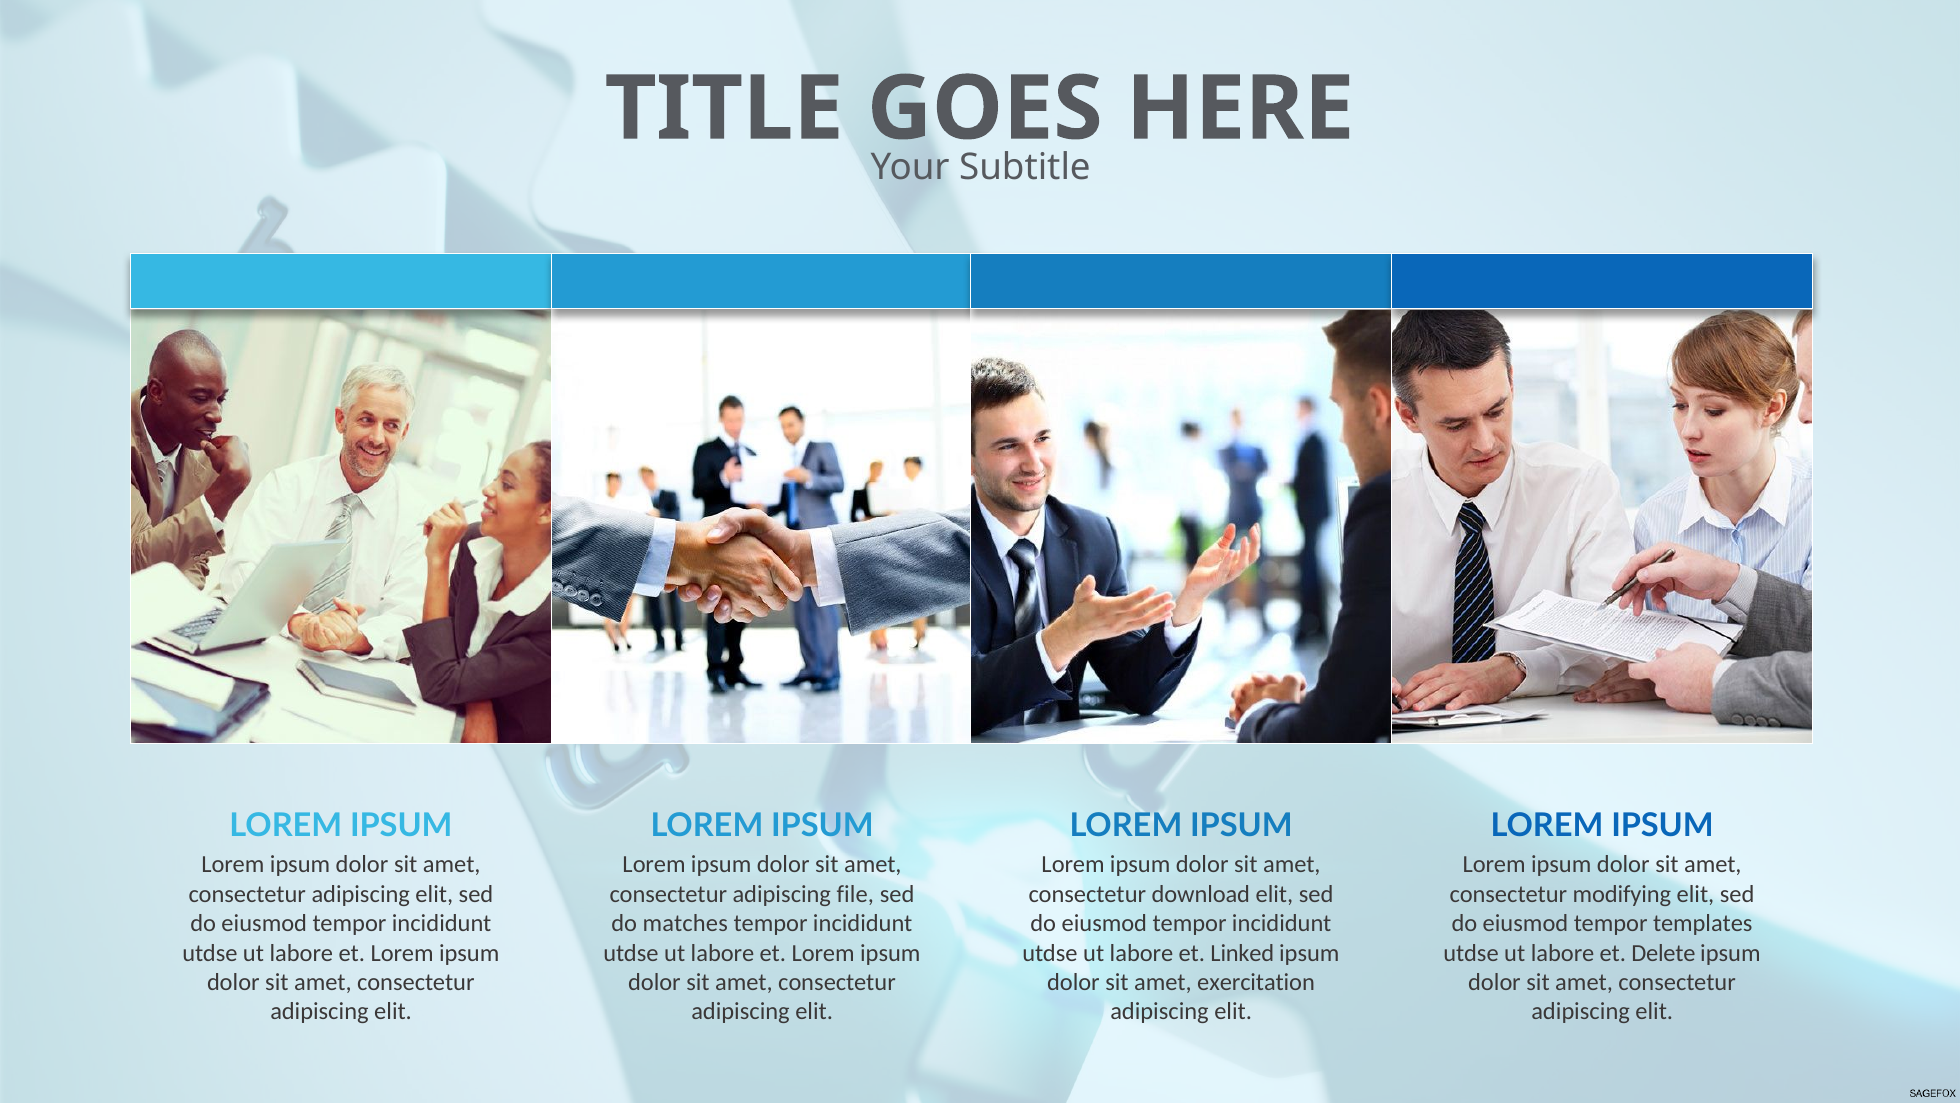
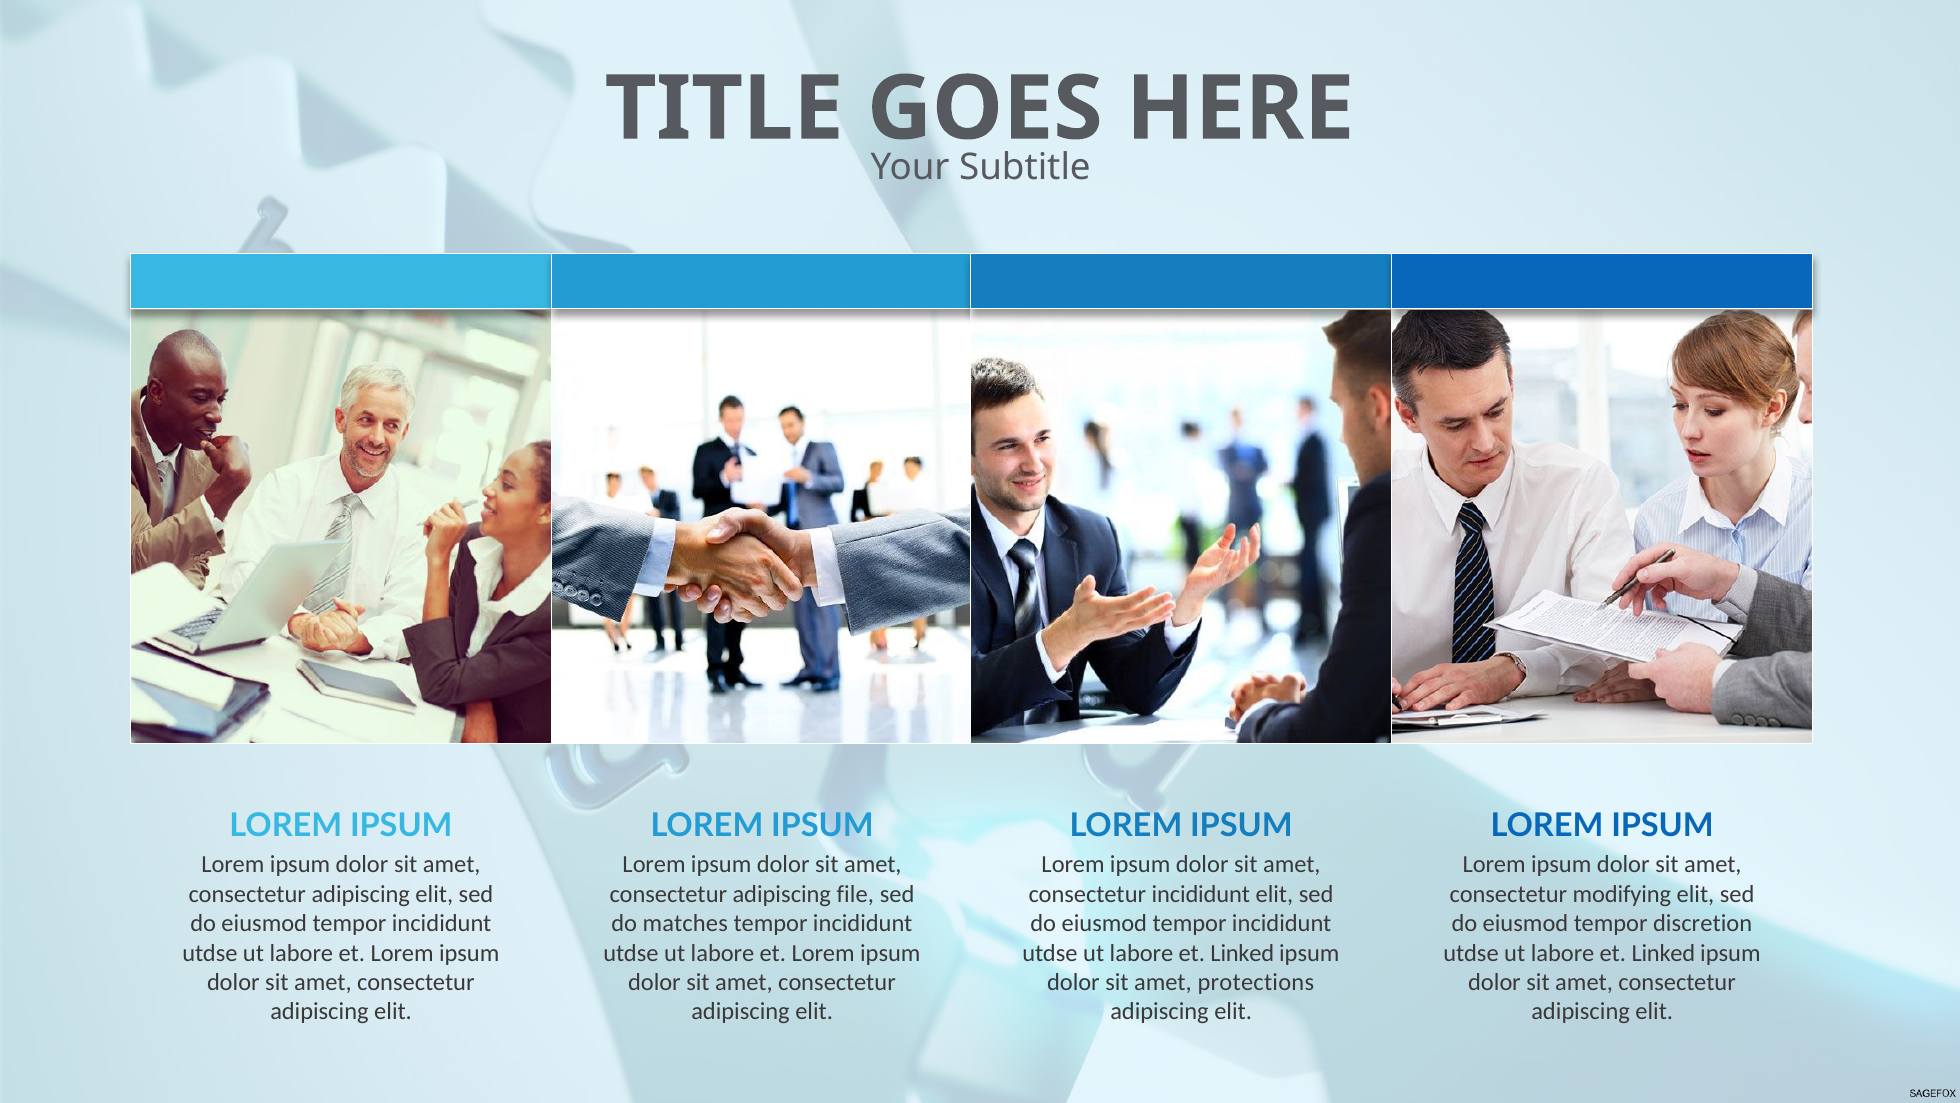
consectetur download: download -> incididunt
templates: templates -> discretion
Delete at (1663, 953): Delete -> Linked
exercitation: exercitation -> protections
